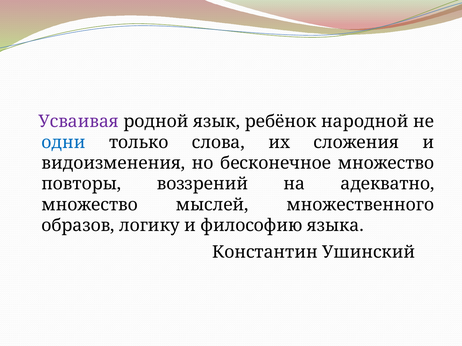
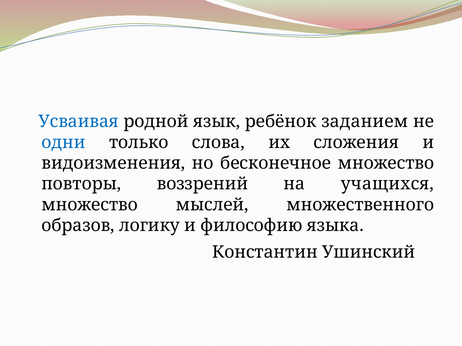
Усваивая colour: purple -> blue
народной: народной -> заданием
адекватно: адекватно -> учащихся
